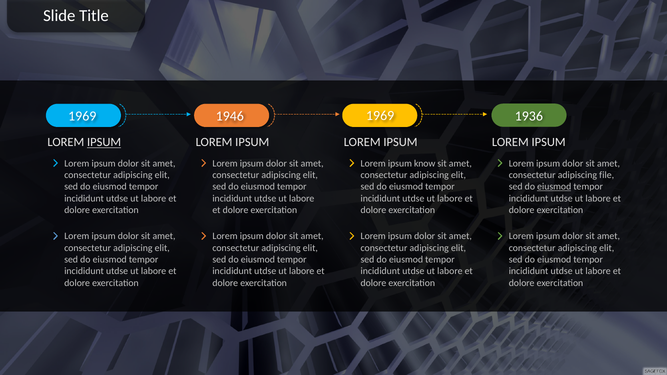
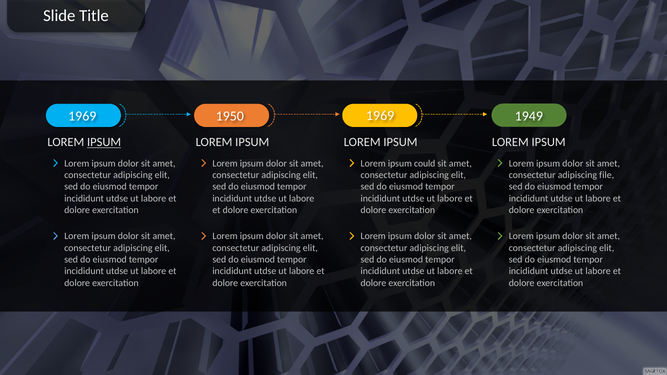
1946: 1946 -> 1950
1936: 1936 -> 1949
know: know -> could
eiusmod at (554, 187) underline: present -> none
